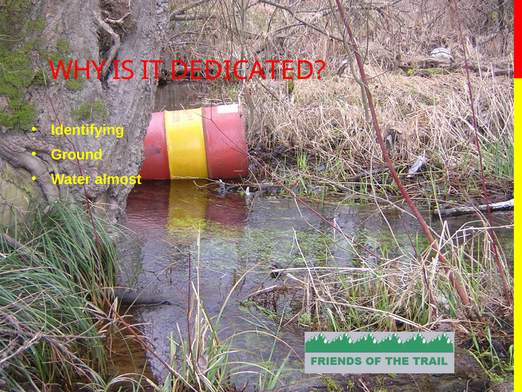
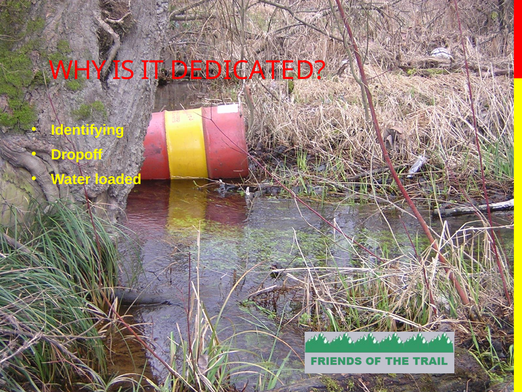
Ground: Ground -> Dropoff
almost: almost -> loaded
